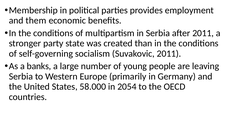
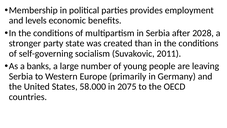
them: them -> levels
after 2011: 2011 -> 2028
2054: 2054 -> 2075
